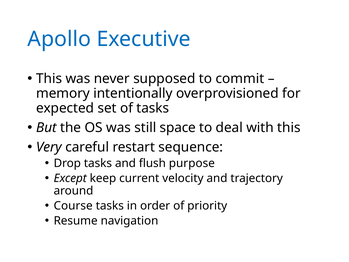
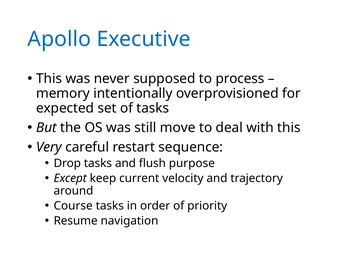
commit: commit -> process
space: space -> move
